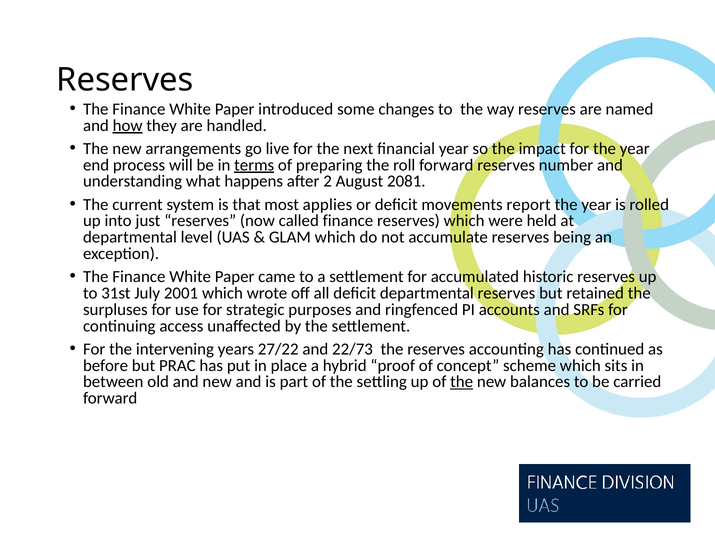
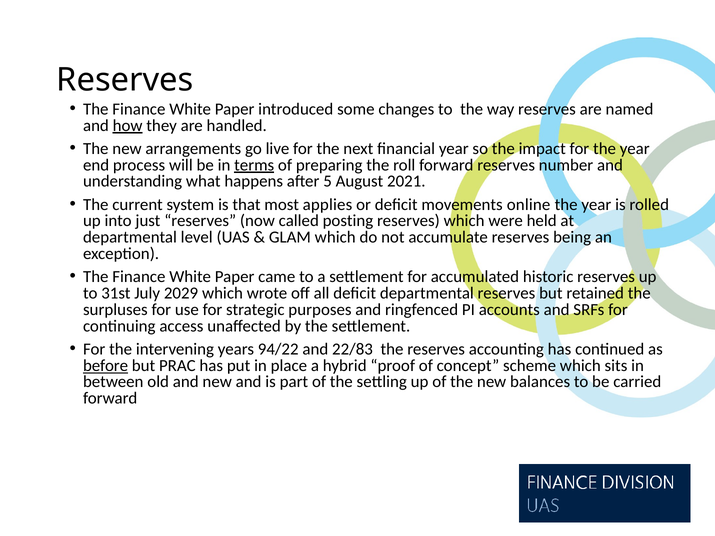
2: 2 -> 5
2081: 2081 -> 2021
report: report -> online
called finance: finance -> posting
2001: 2001 -> 2029
27/22: 27/22 -> 94/22
22/73: 22/73 -> 22/83
before underline: none -> present
the at (462, 382) underline: present -> none
